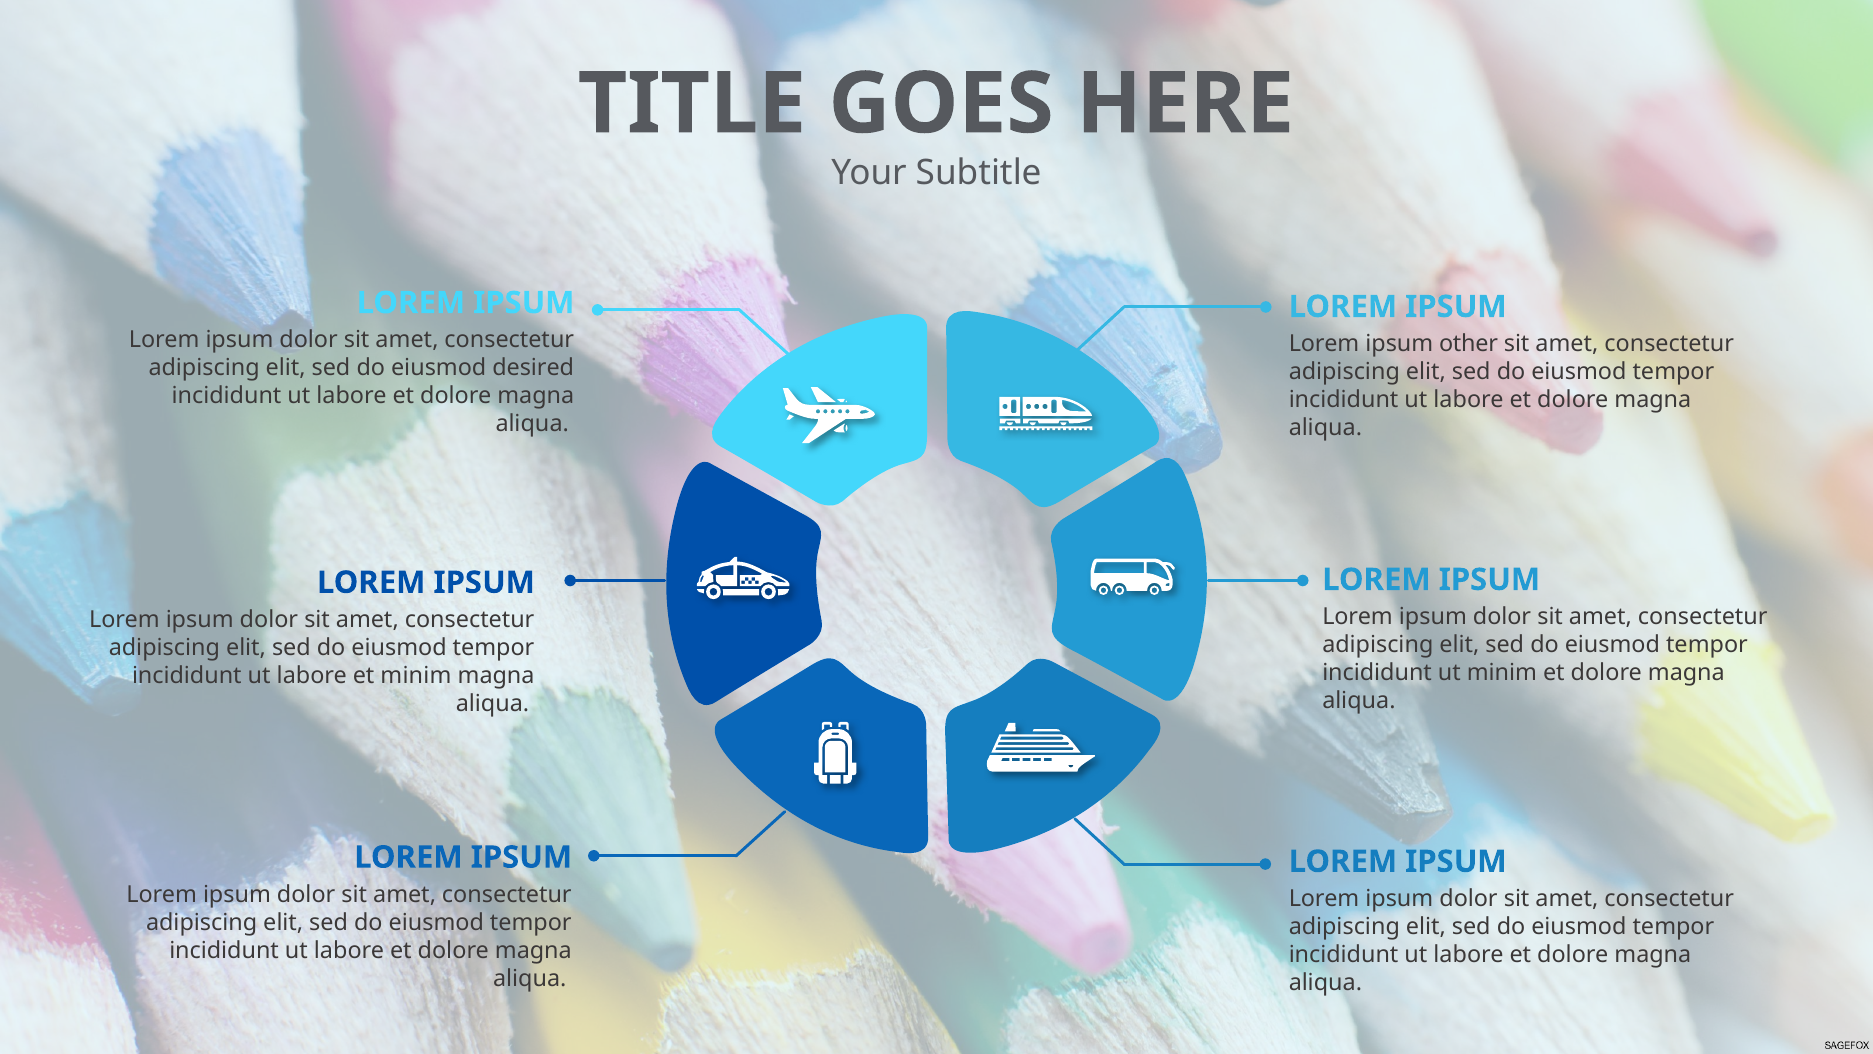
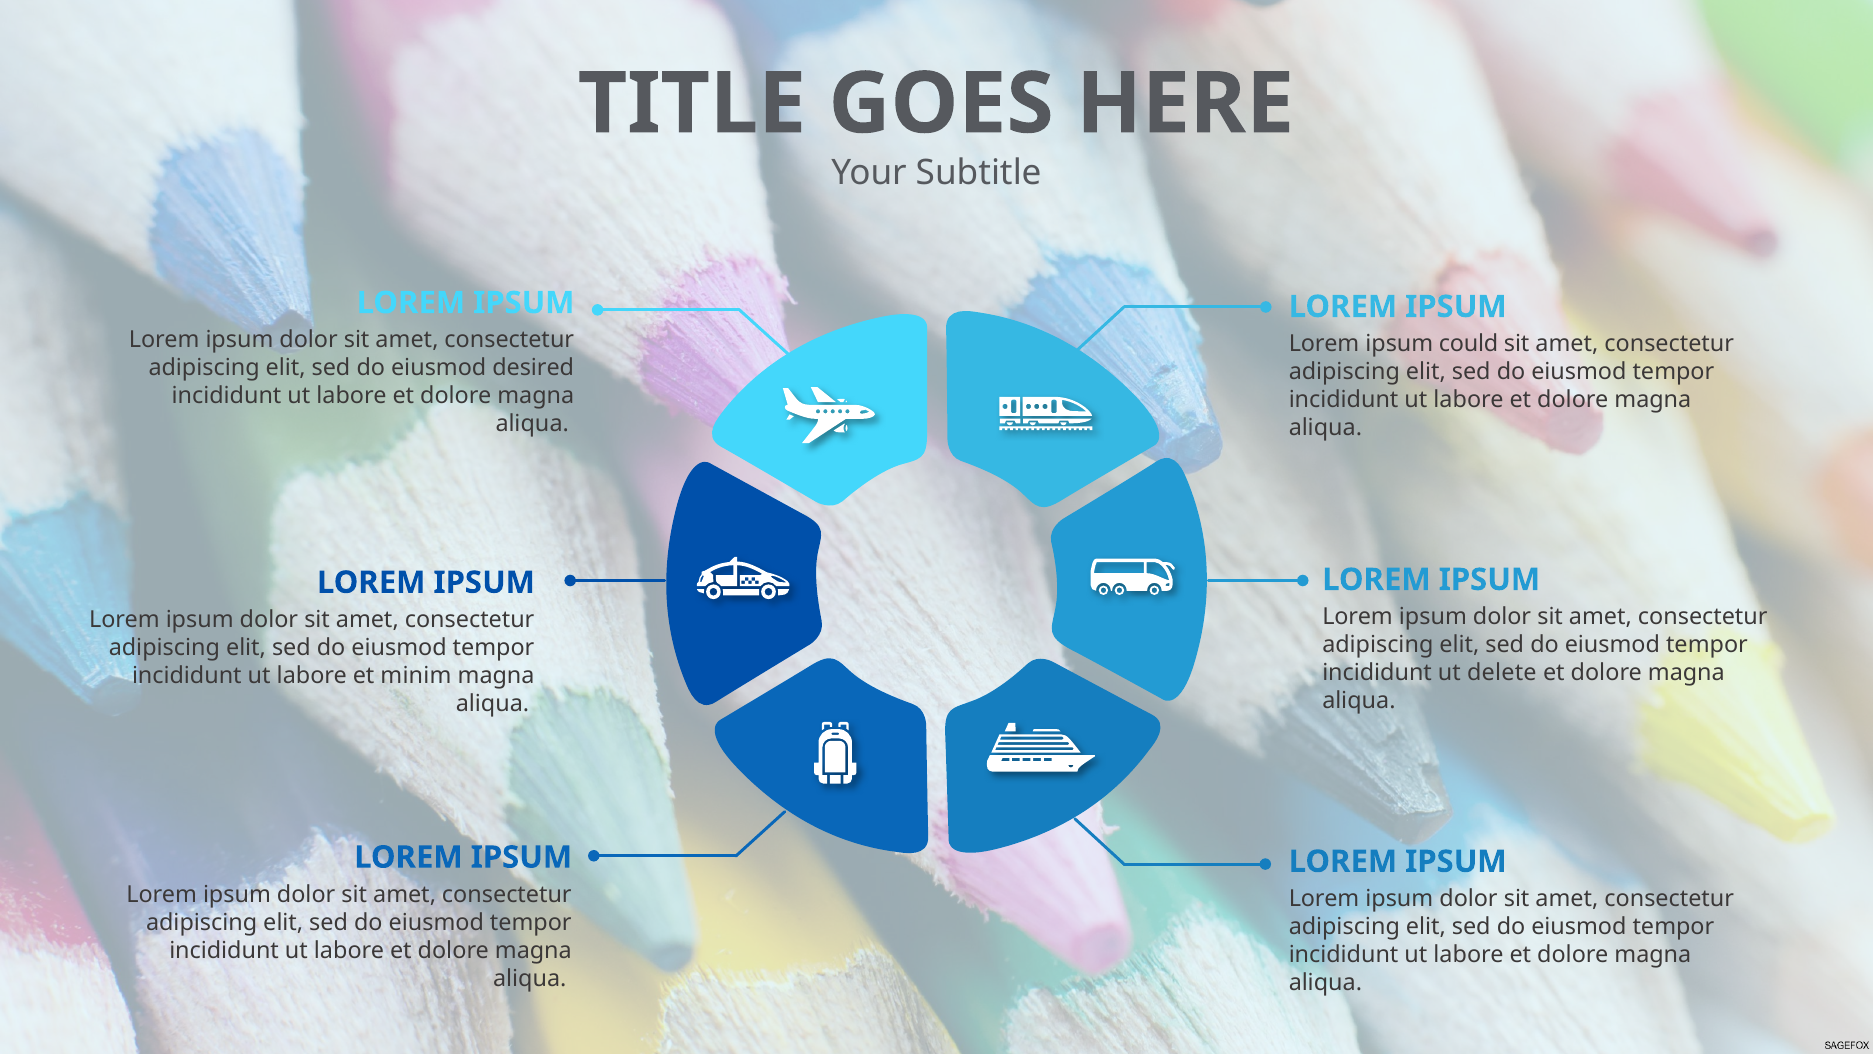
other: other -> could
ut minim: minim -> delete
